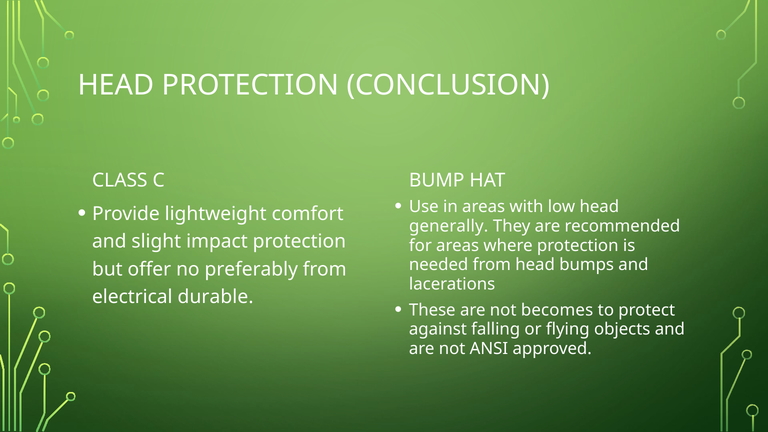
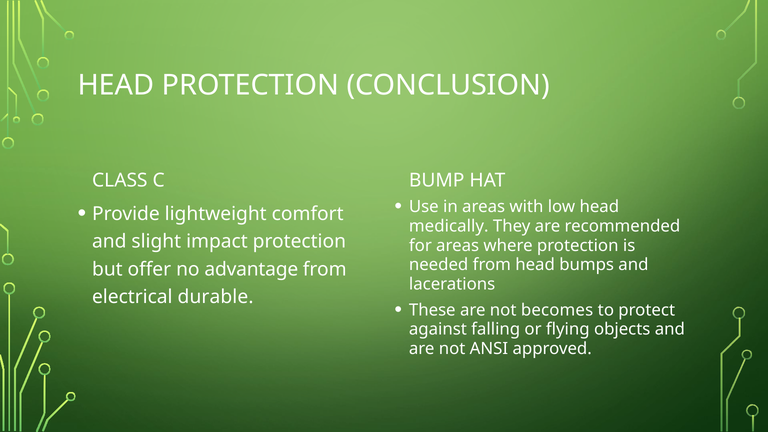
generally: generally -> medically
preferably: preferably -> advantage
